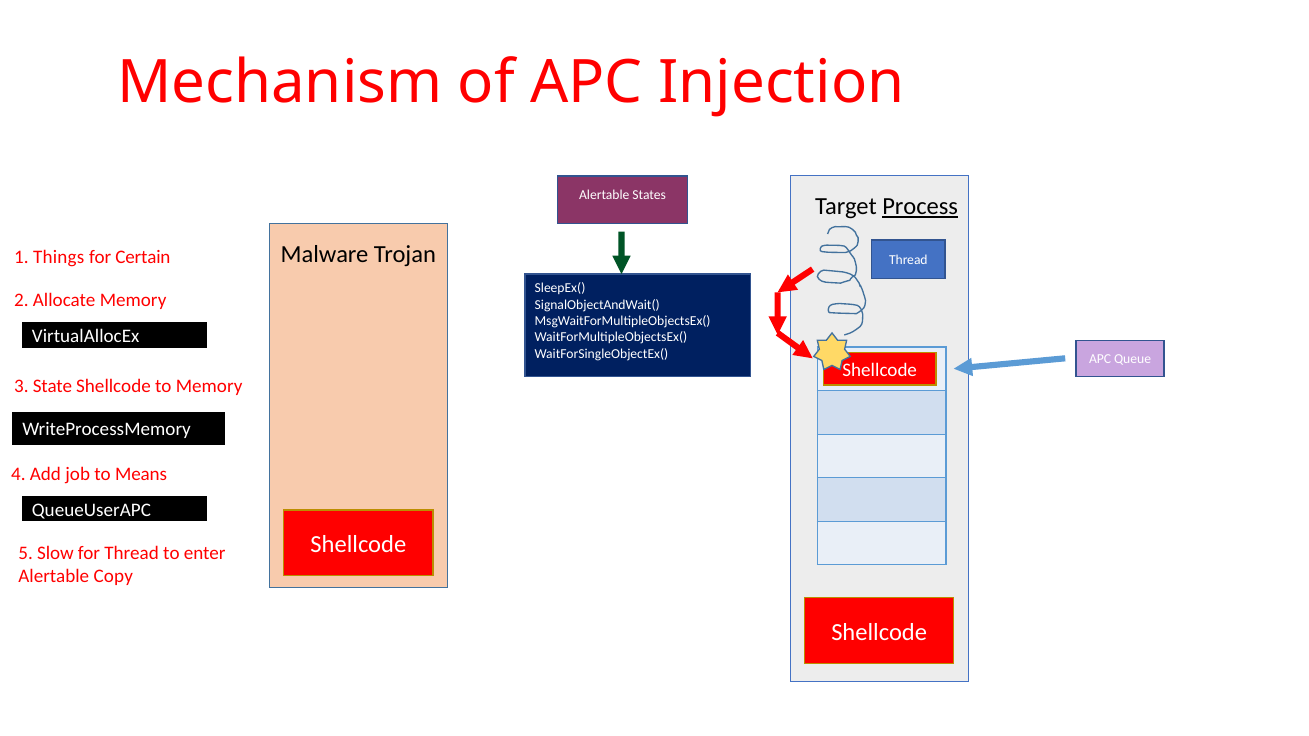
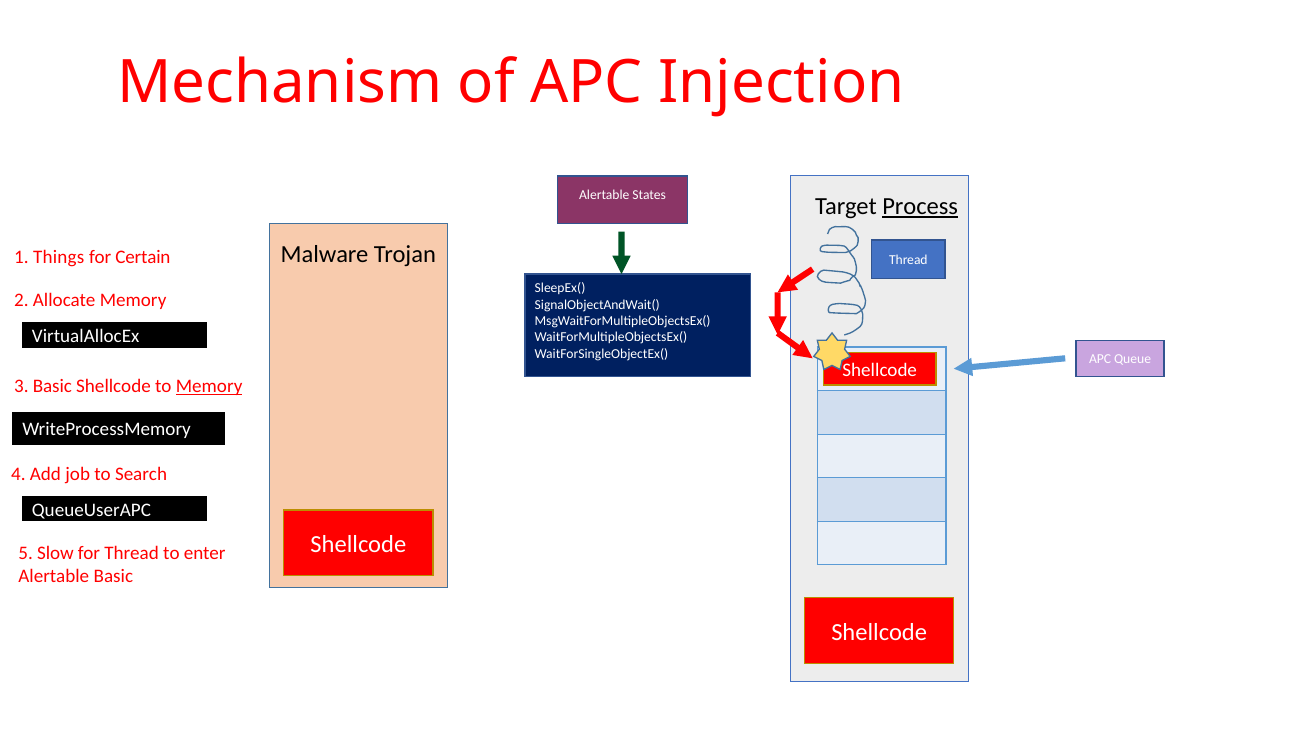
3 State: State -> Basic
Memory at (209, 387) underline: none -> present
Means: Means -> Search
Alertable Copy: Copy -> Basic
